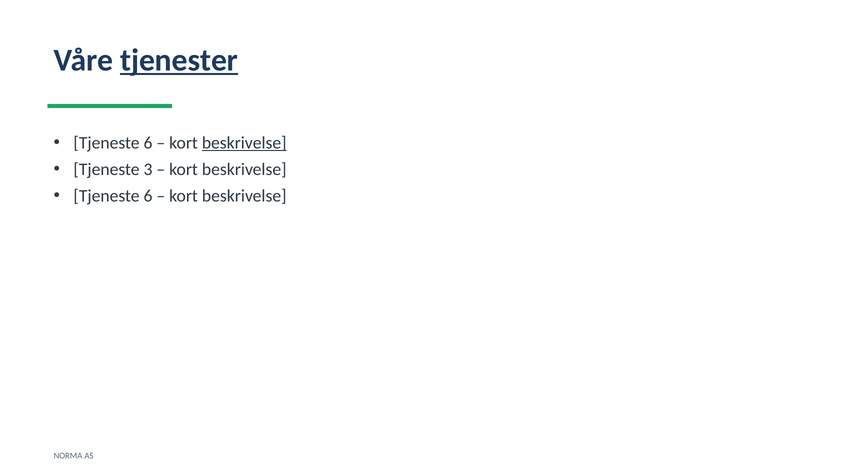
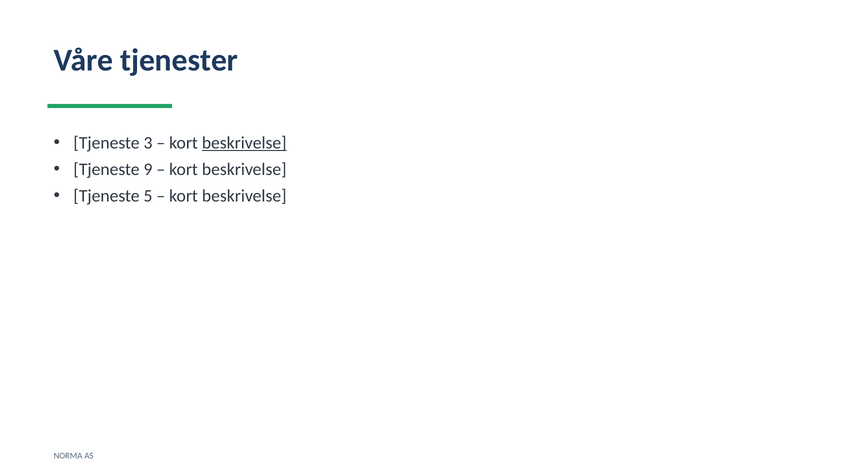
tjenester underline: present -> none
6 at (148, 143): 6 -> 3
3: 3 -> 9
6 at (148, 196): 6 -> 5
